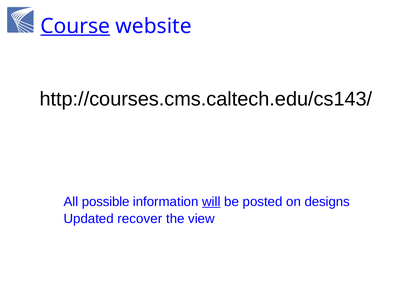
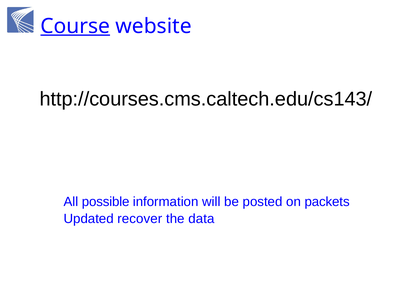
will underline: present -> none
designs: designs -> packets
view: view -> data
